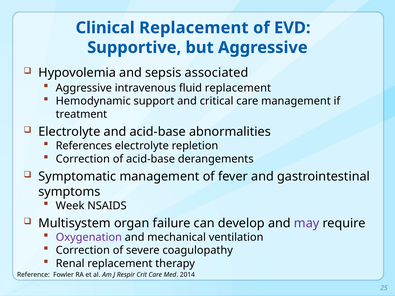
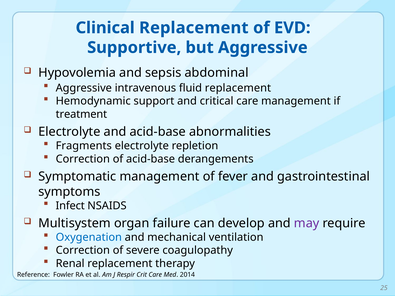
associated: associated -> abdominal
References: References -> Fragments
Week: Week -> Infect
Oxygenation colour: purple -> blue
